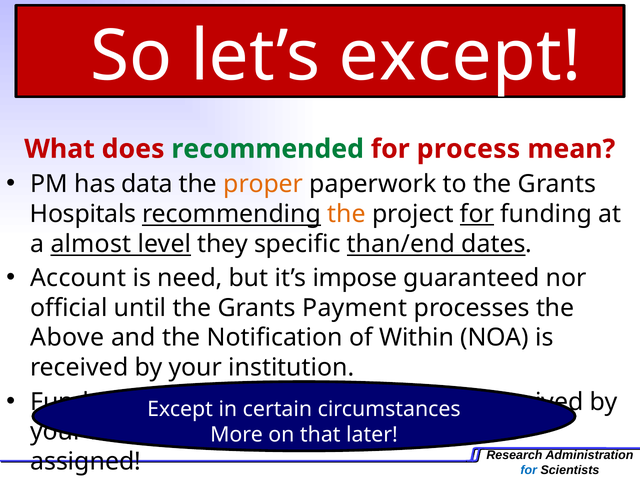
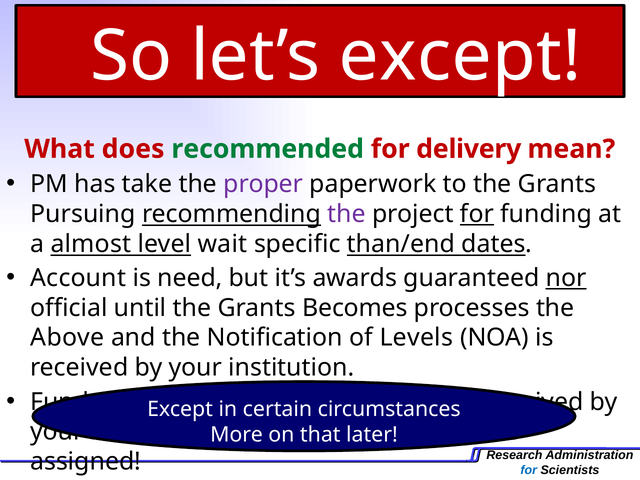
process: process -> delivery
data: data -> take
proper colour: orange -> purple
Hospitals: Hospitals -> Pursuing
the at (347, 214) colour: orange -> purple
they: they -> wait
impose: impose -> awards
nor underline: none -> present
Payment: Payment -> Becomes
Within: Within -> Levels
